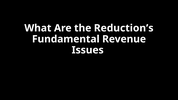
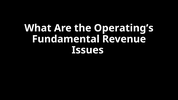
Reduction’s: Reduction’s -> Operating’s
